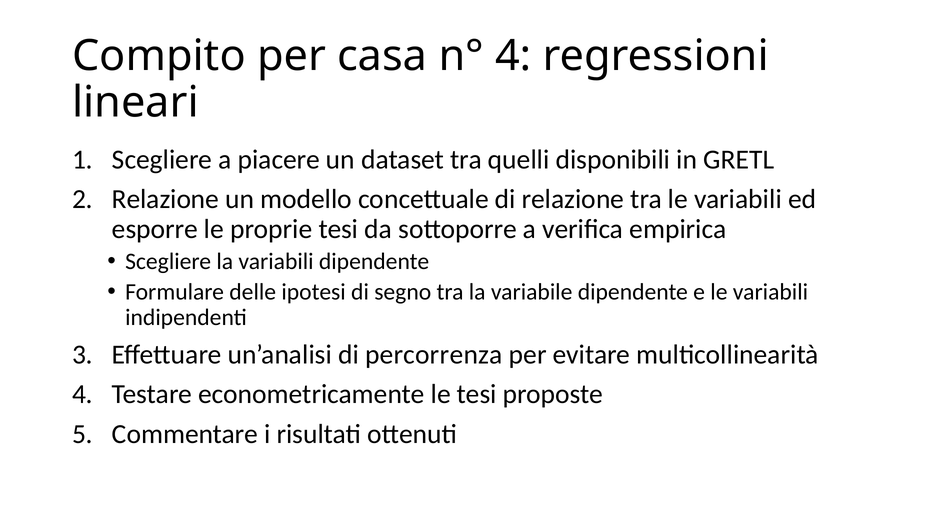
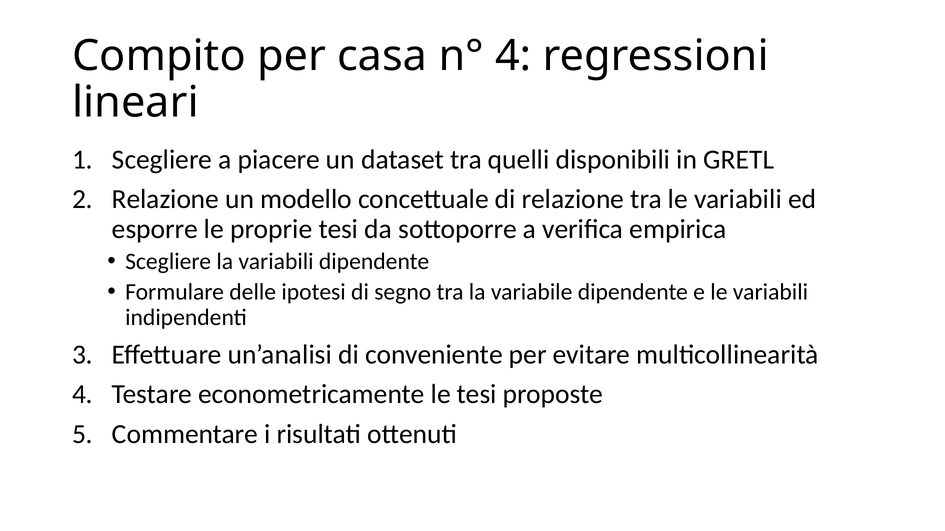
percorrenza: percorrenza -> conveniente
